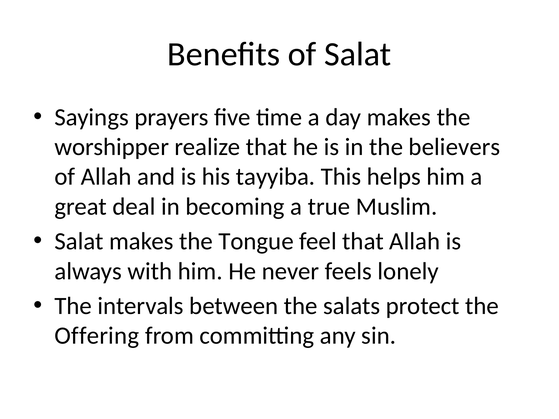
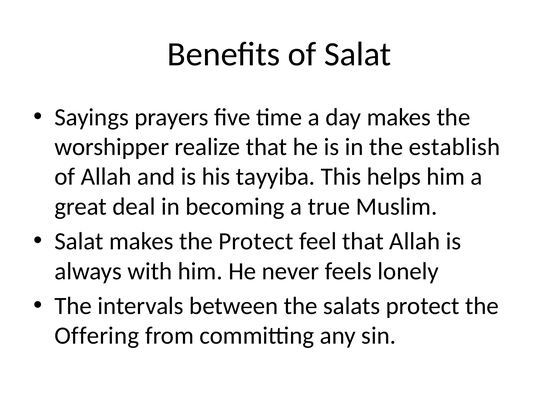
believers: believers -> establish
the Tongue: Tongue -> Protect
